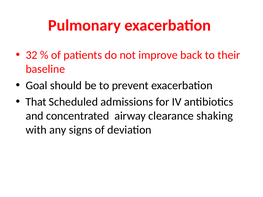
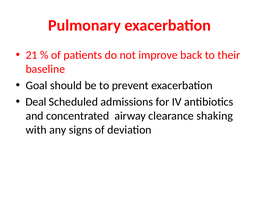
32: 32 -> 21
That: That -> Deal
